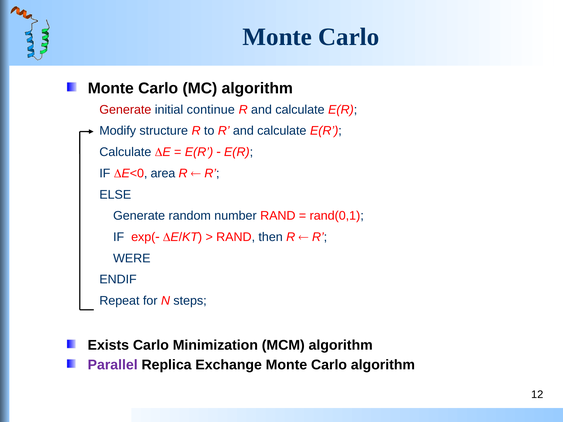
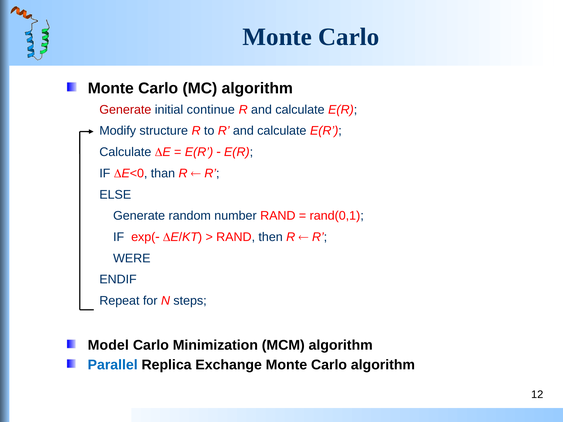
area: area -> than
Exists: Exists -> Model
Parallel colour: purple -> blue
